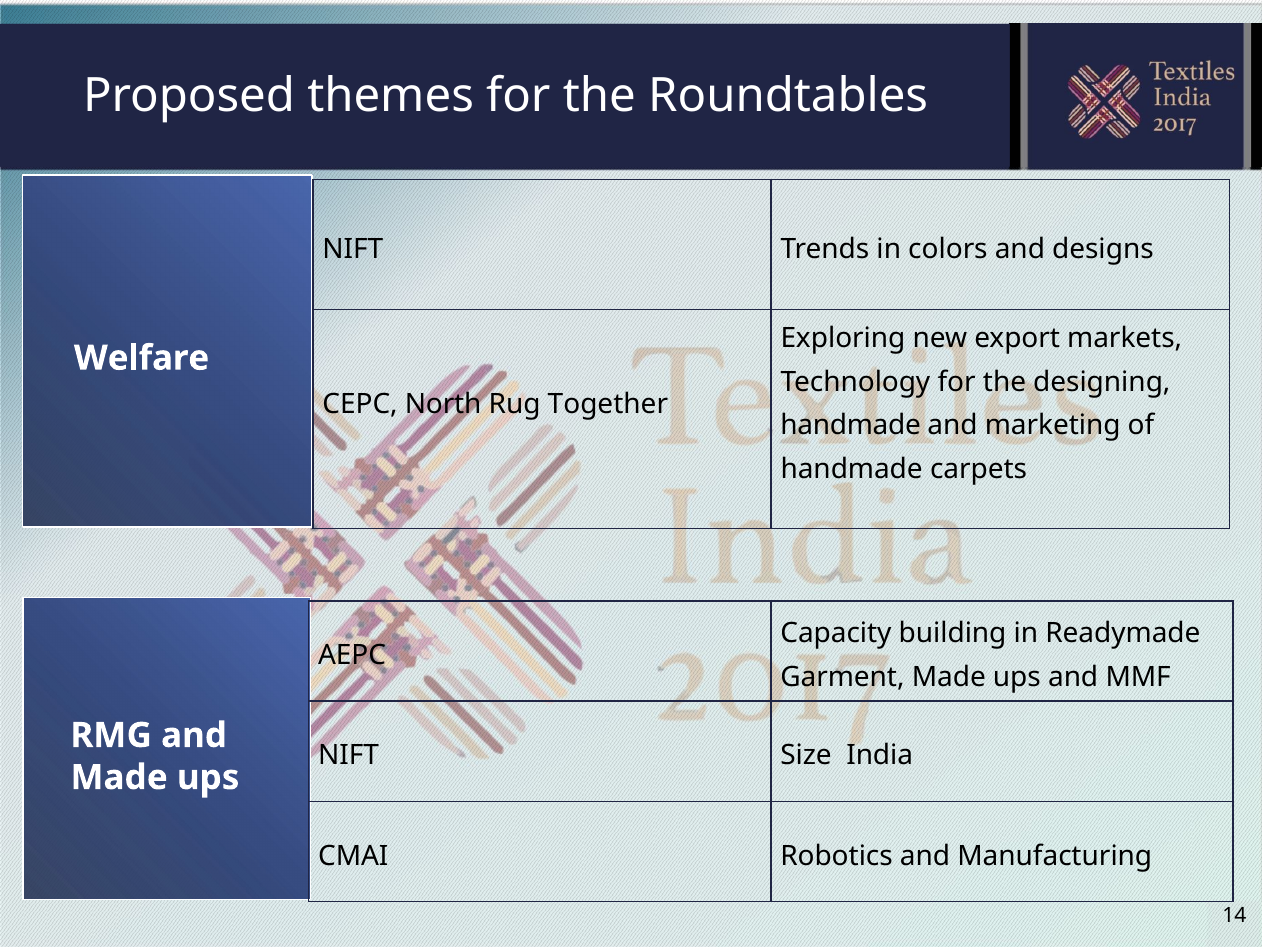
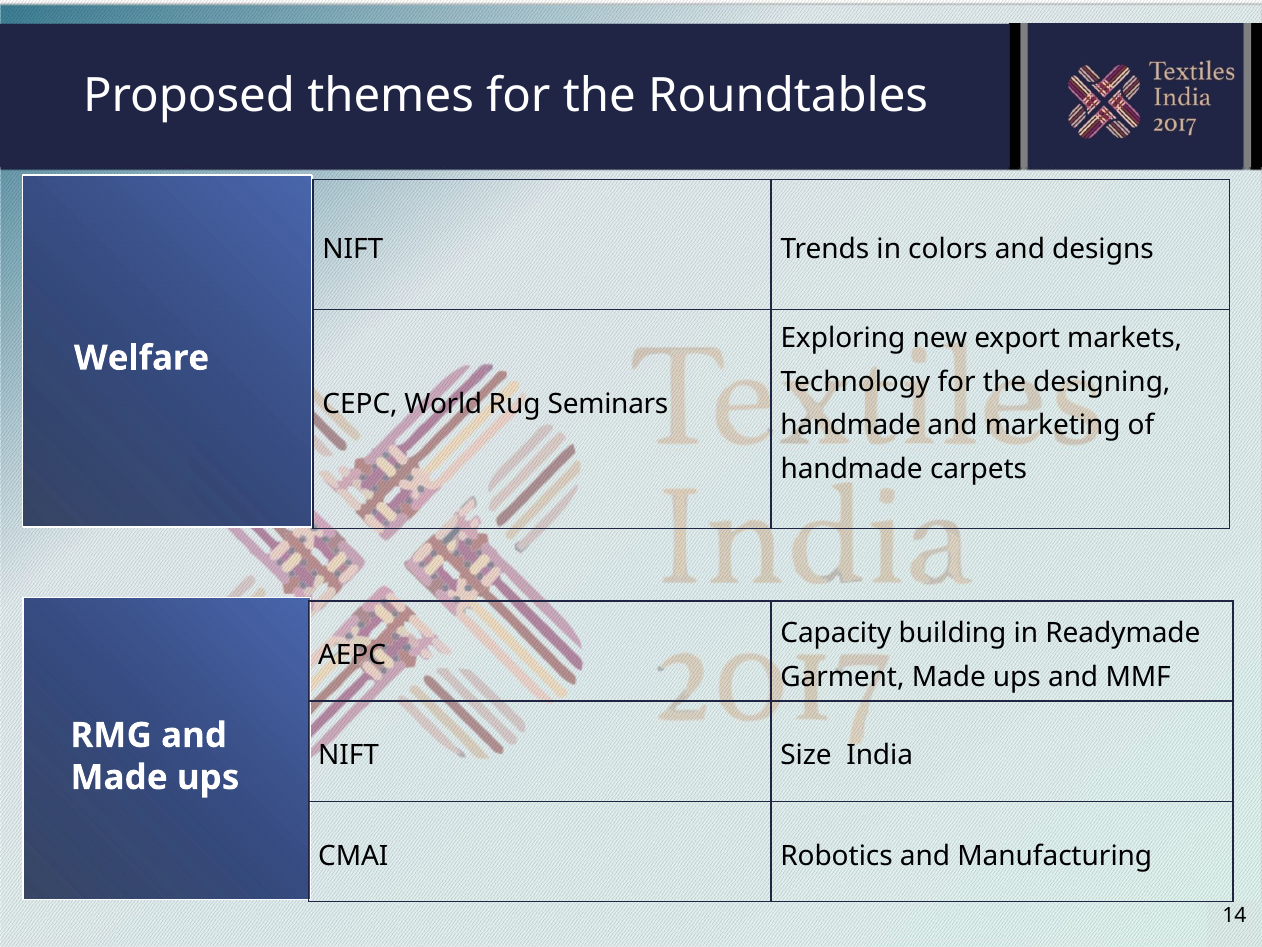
North: North -> World
Together: Together -> Seminars
